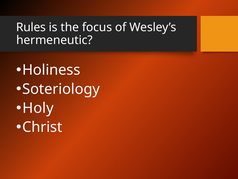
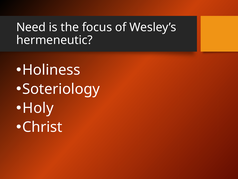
Rules: Rules -> Need
